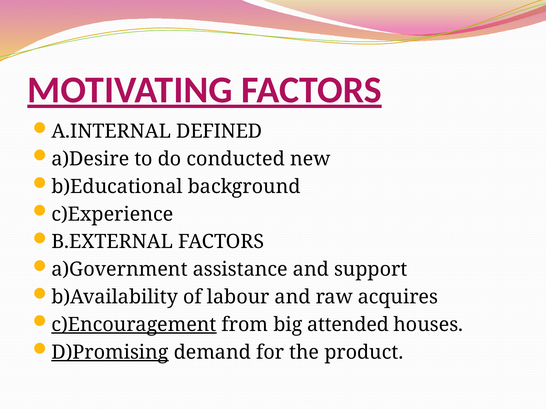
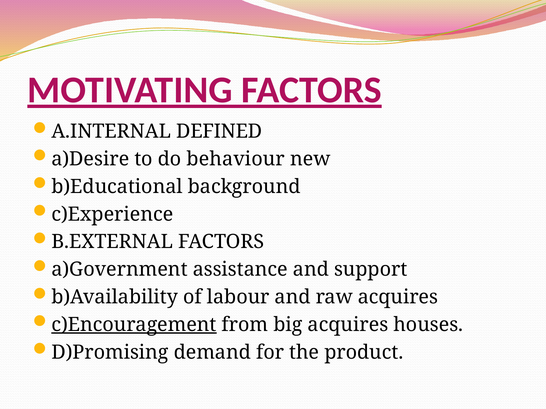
conducted: conducted -> behaviour
big attended: attended -> acquires
D)Promising underline: present -> none
